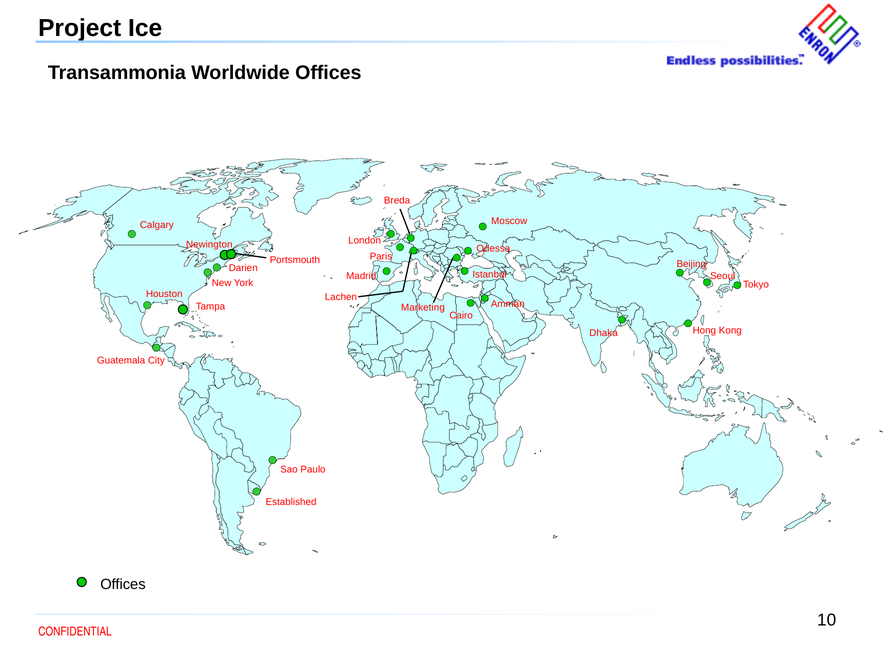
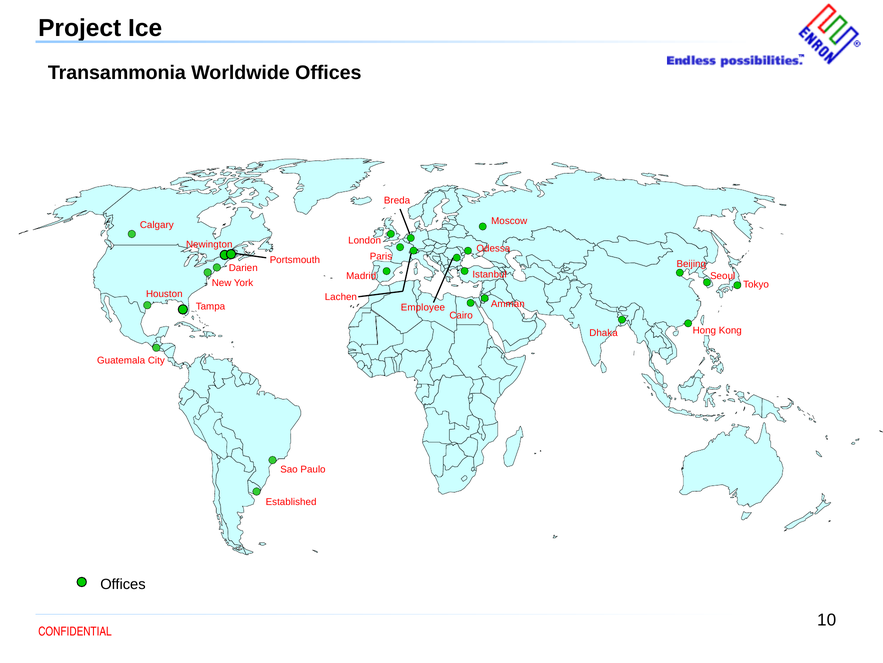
Marketing: Marketing -> Employee
